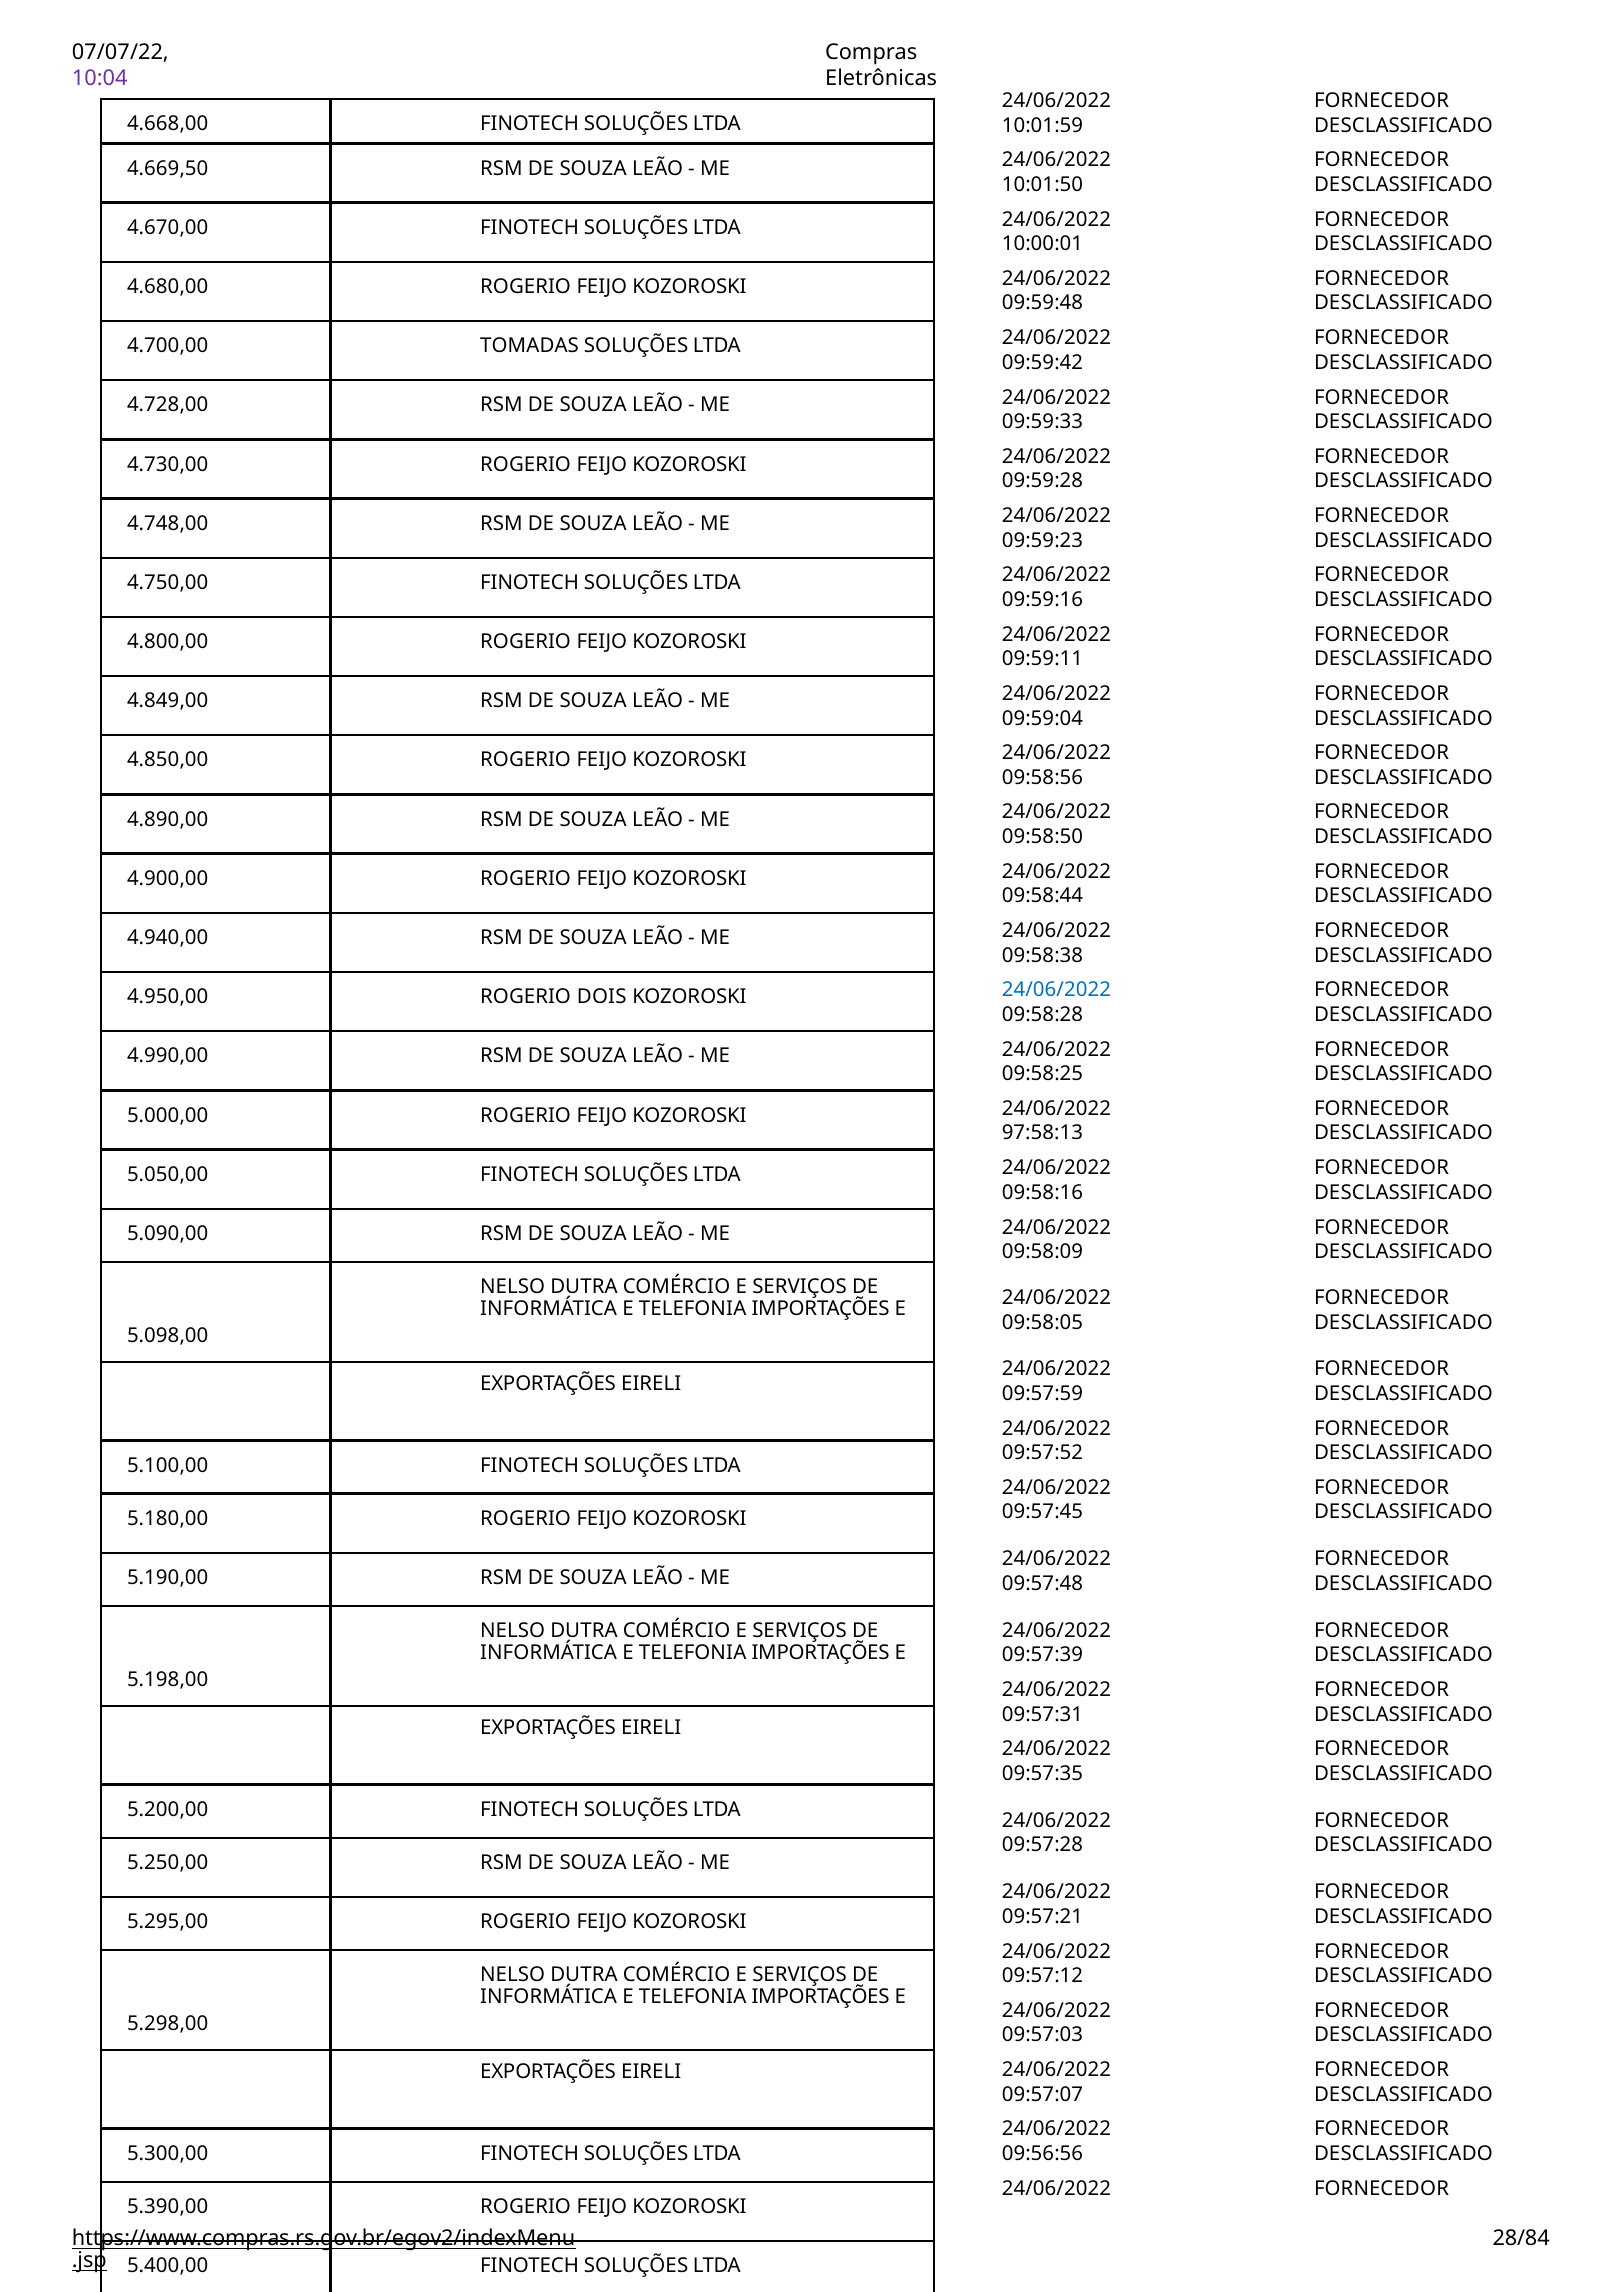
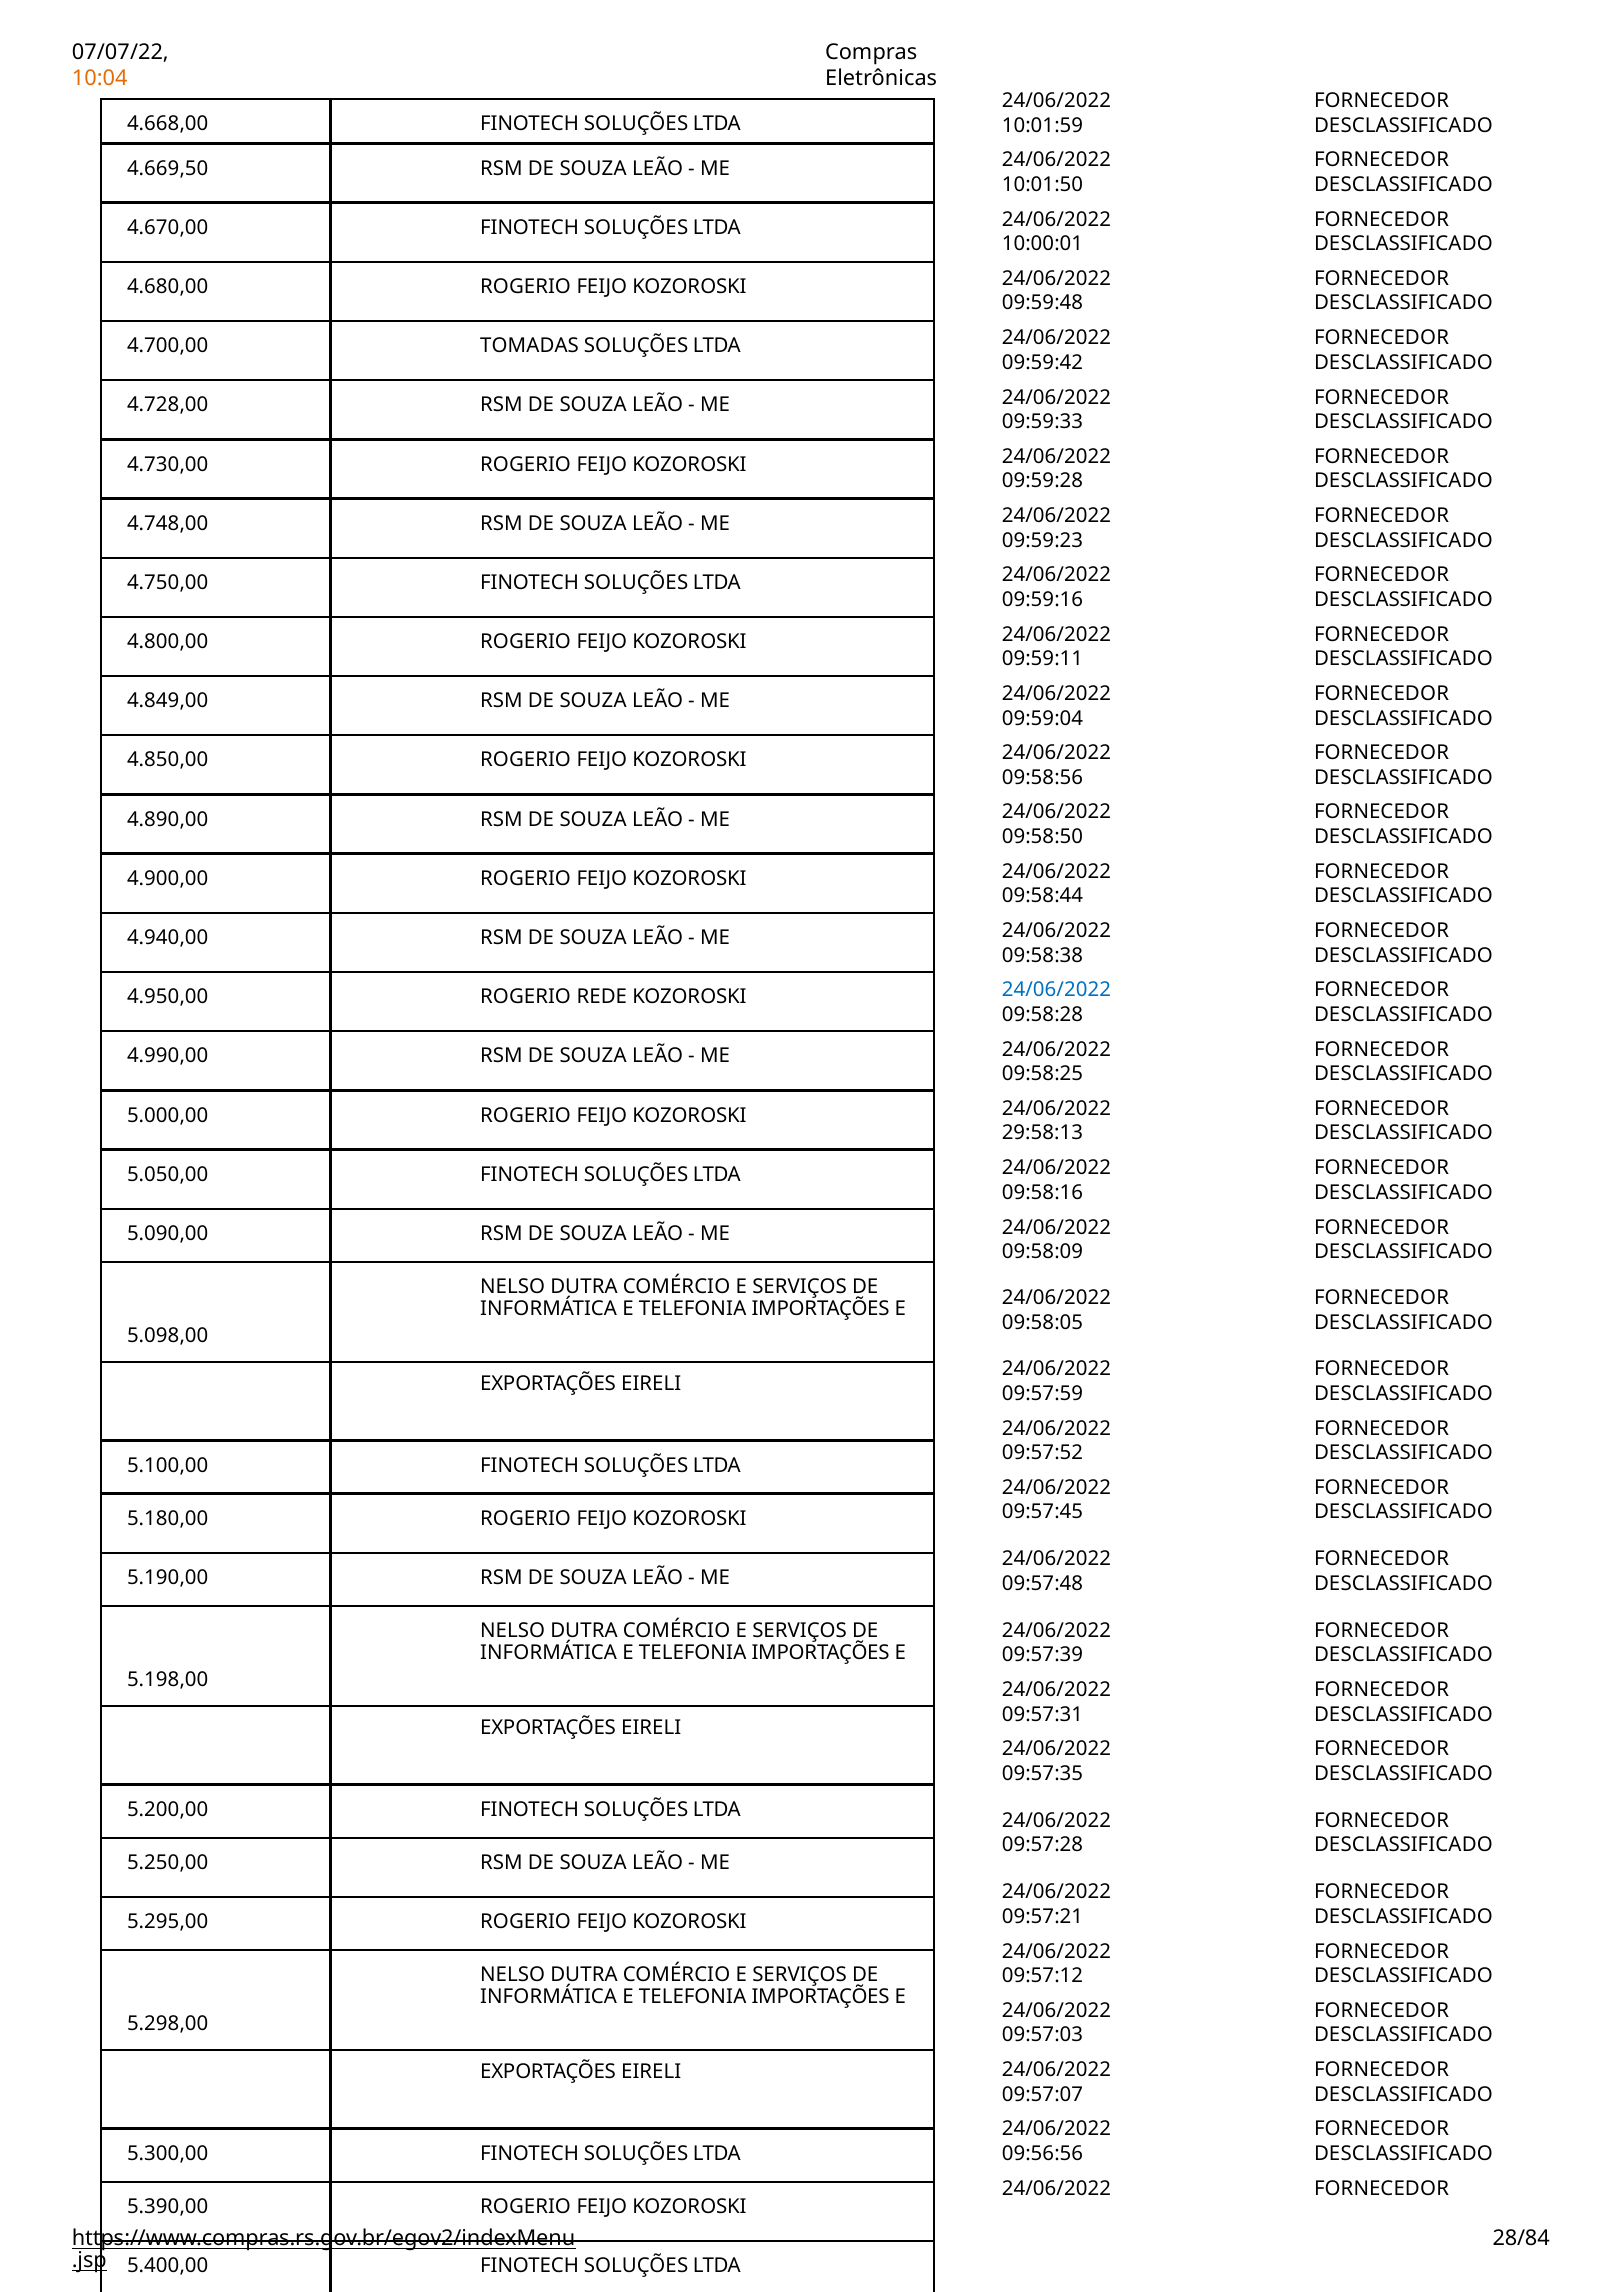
10:04 colour: purple -> orange
DOIS: DOIS -> REDE
97:58:13: 97:58:13 -> 29:58:13
